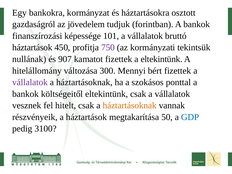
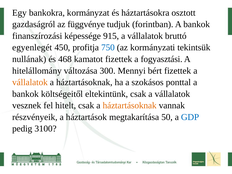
jövedelem: jövedelem -> függvénye
101: 101 -> 915
háztartások at (32, 48): háztartások -> egyenlegét
750 colour: purple -> blue
907: 907 -> 468
a eltekintünk: eltekintünk -> fogyasztási
vállalatok at (30, 82) colour: purple -> orange
